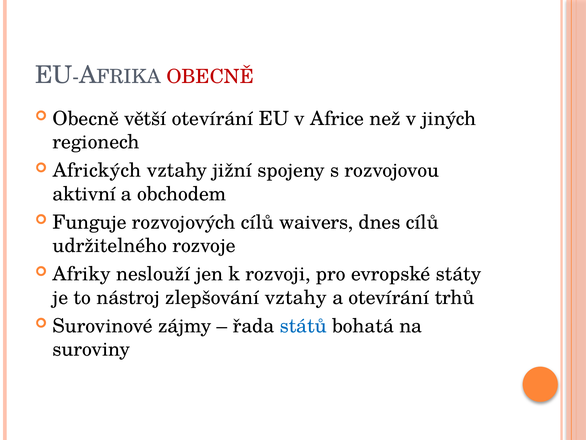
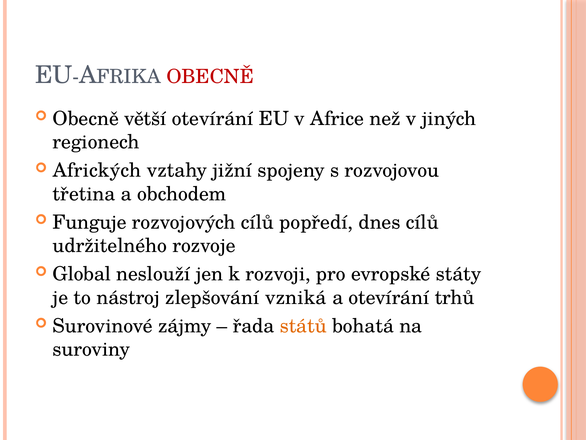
aktivní: aktivní -> třetina
waivers: waivers -> popředí
Afriky: Afriky -> Global
zlepšování vztahy: vztahy -> vzniká
států colour: blue -> orange
